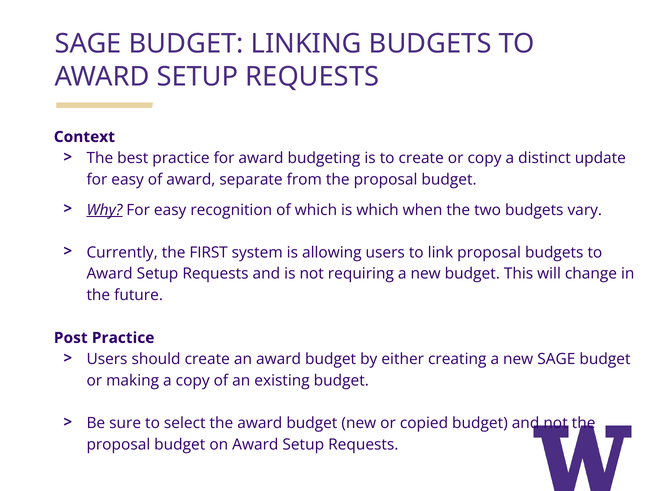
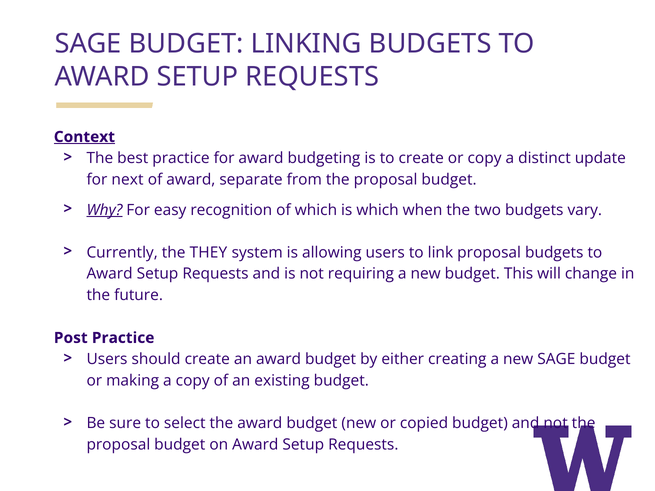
Context underline: none -> present
easy at (128, 180): easy -> next
FIRST: FIRST -> THEY
